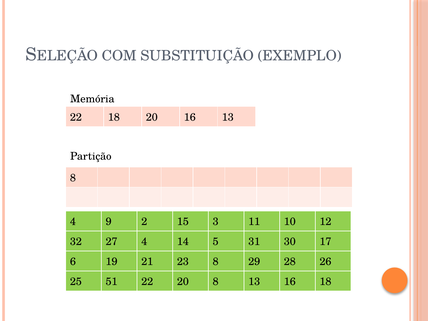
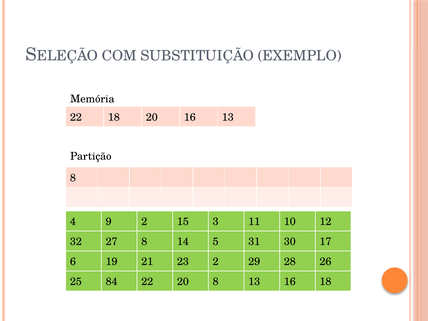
27 4: 4 -> 8
23 8: 8 -> 2
51: 51 -> 84
